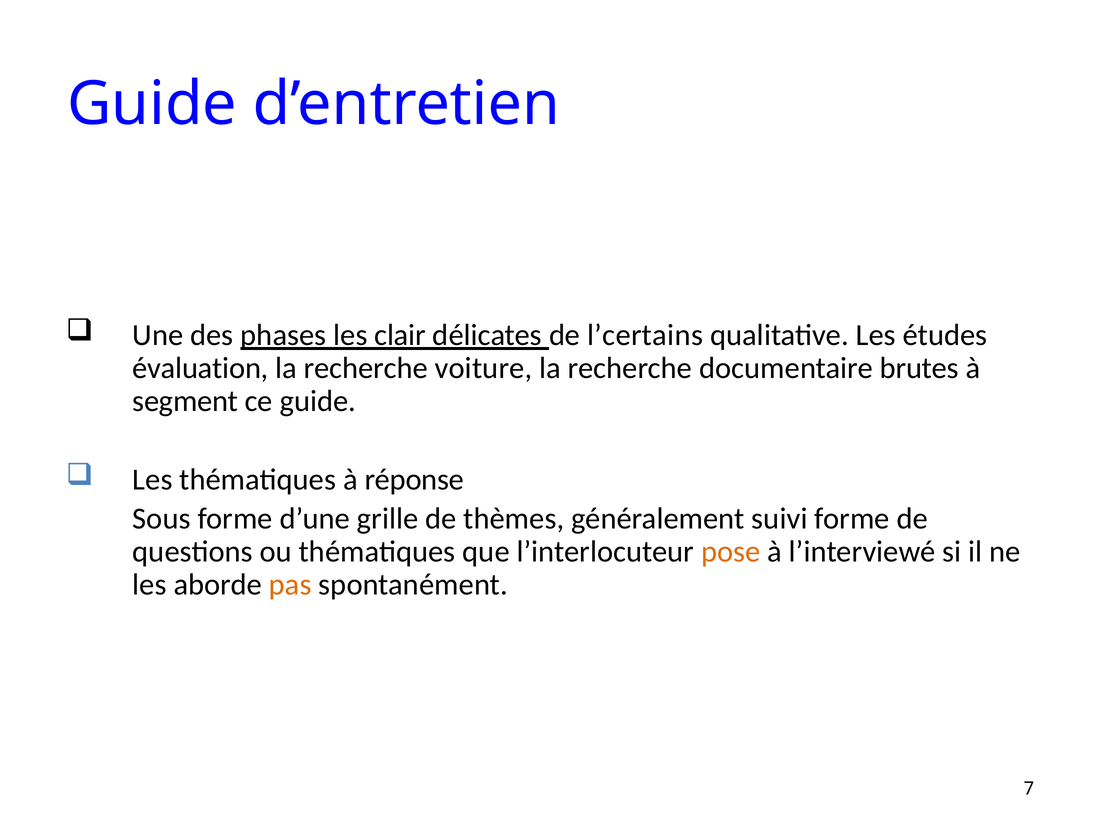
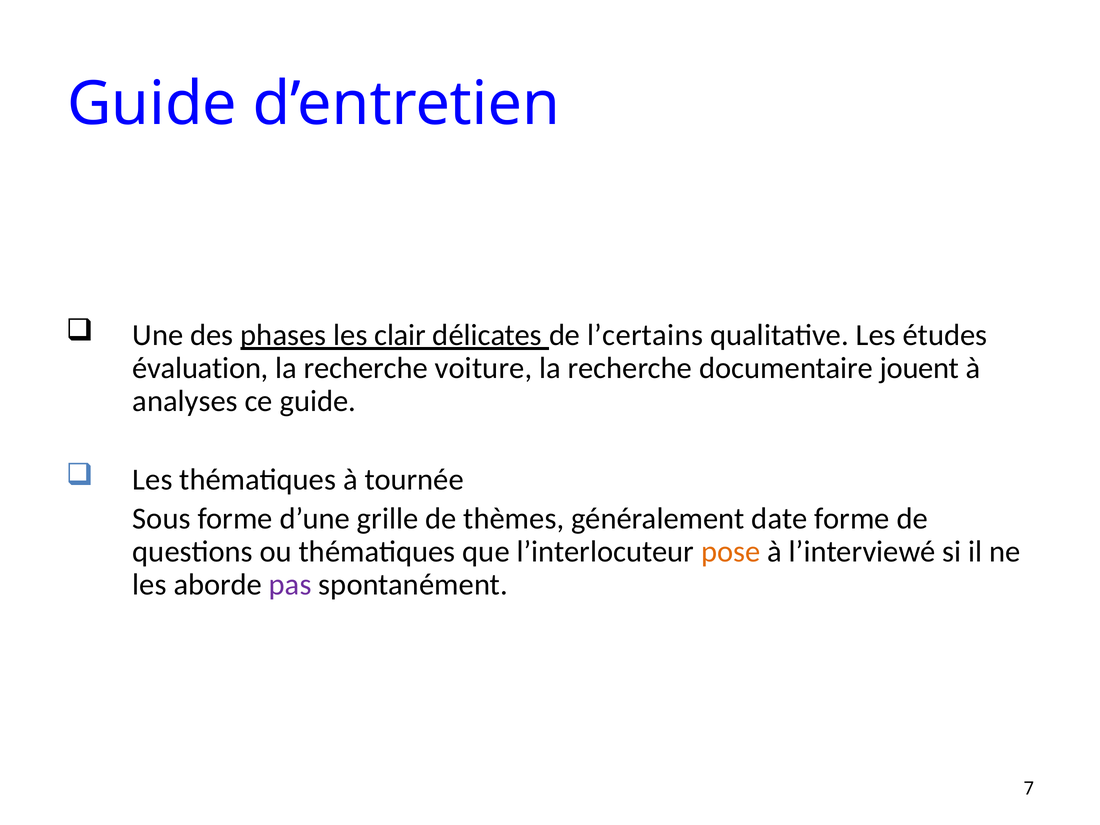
brutes: brutes -> jouent
segment: segment -> analyses
réponse: réponse -> tournée
suivi: suivi -> date
pas colour: orange -> purple
